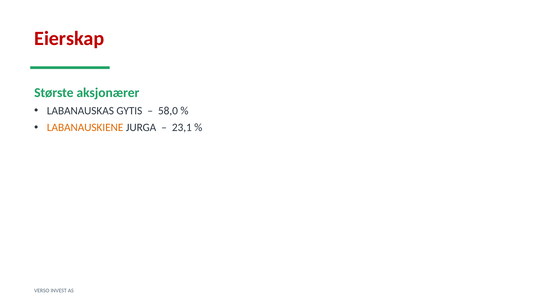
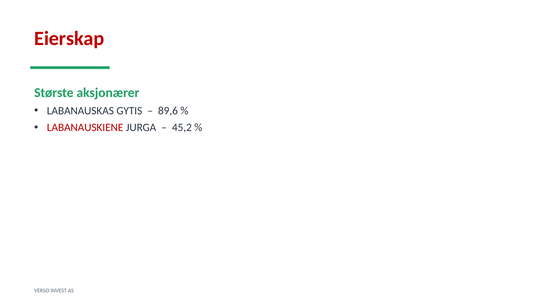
58,0: 58,0 -> 89,6
LABANAUSKIENE colour: orange -> red
23,1: 23,1 -> 45,2
